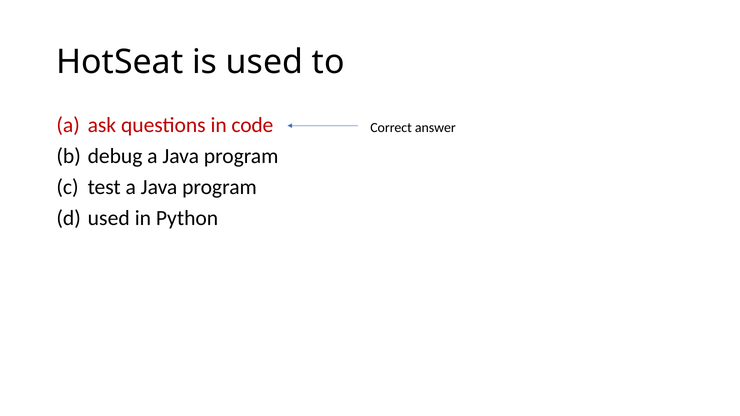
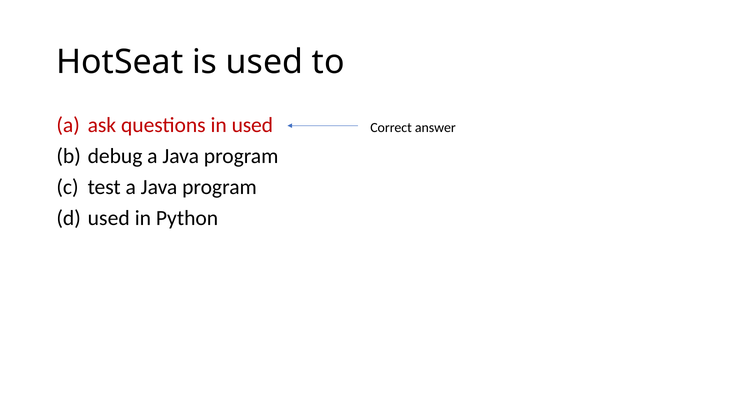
in code: code -> used
